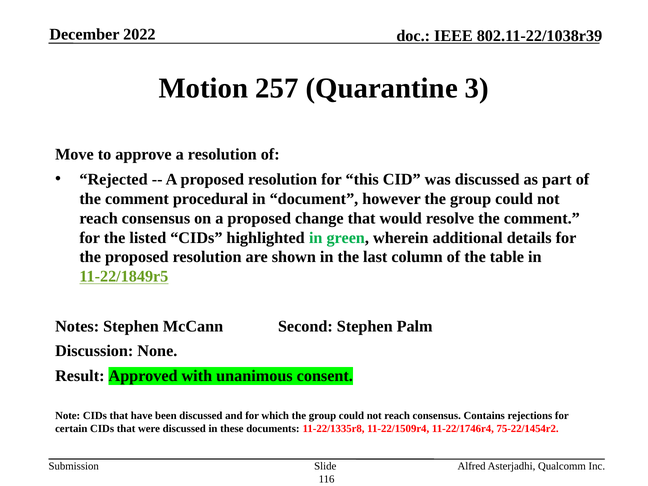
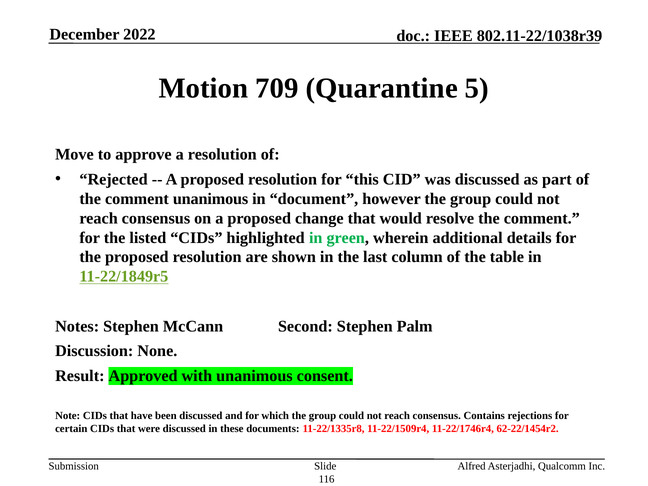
257: 257 -> 709
3: 3 -> 5
comment procedural: procedural -> unanimous
75-22/1454r2: 75-22/1454r2 -> 62-22/1454r2
